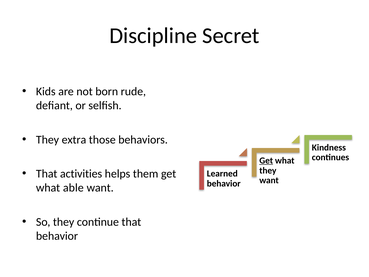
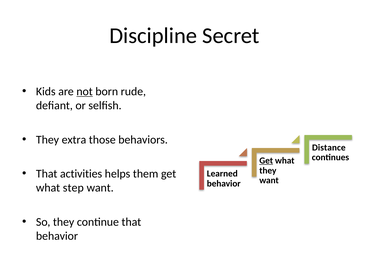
not underline: none -> present
Kindness: Kindness -> Distance
able: able -> step
